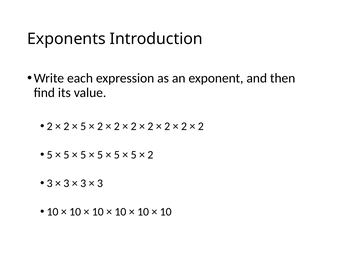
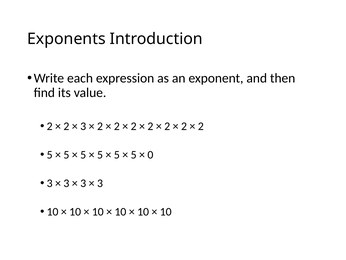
5 at (83, 126): 5 -> 3
2 at (150, 154): 2 -> 0
